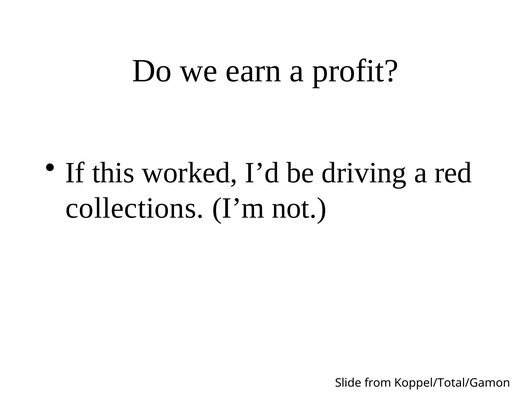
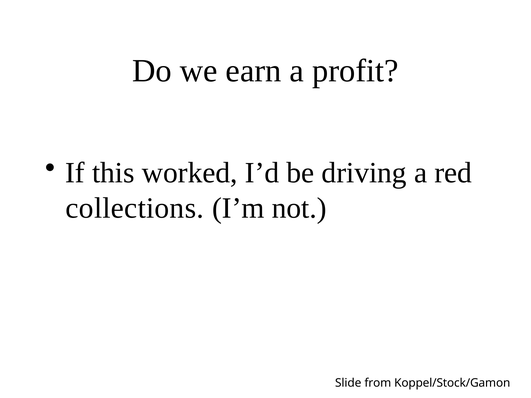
Koppel/Total/Gamon: Koppel/Total/Gamon -> Koppel/Stock/Gamon
